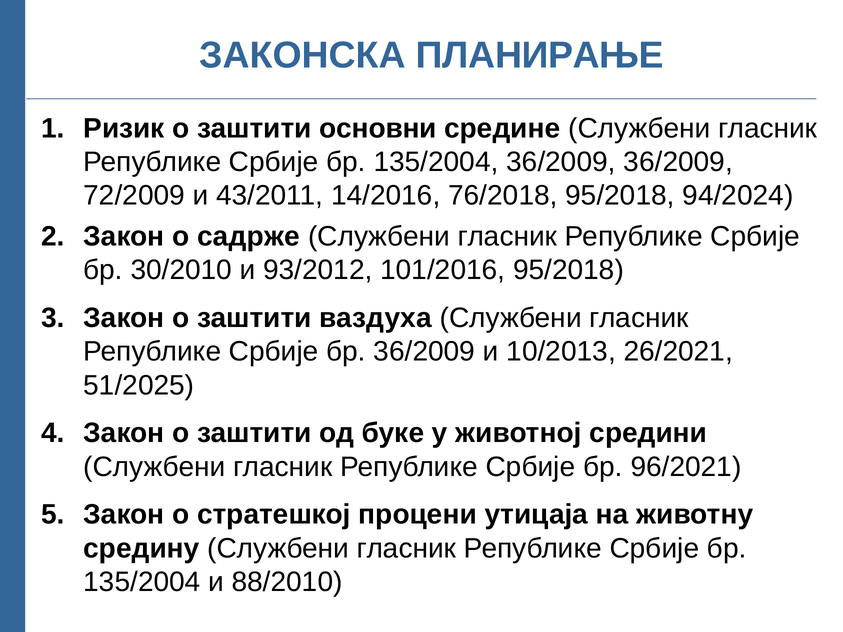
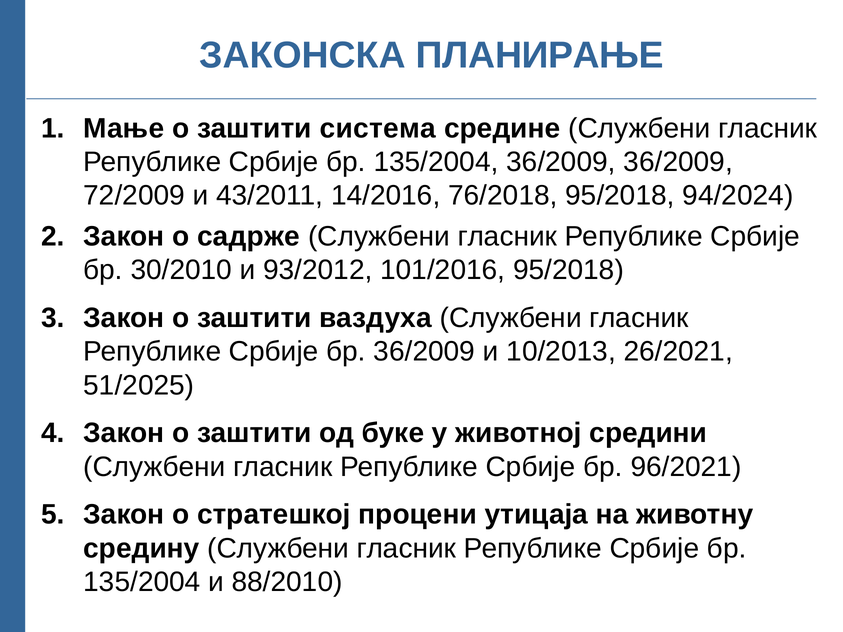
Ризик: Ризик -> Мање
основни: основни -> система
